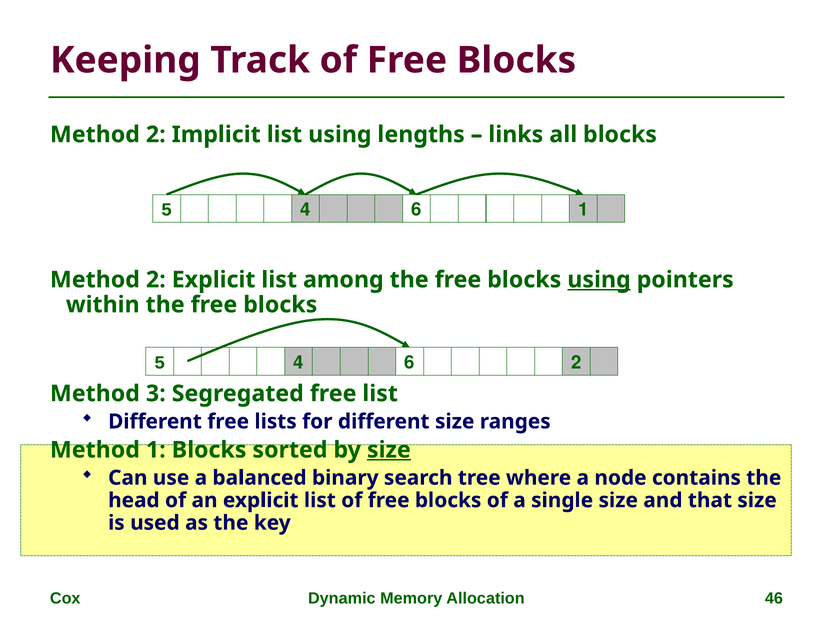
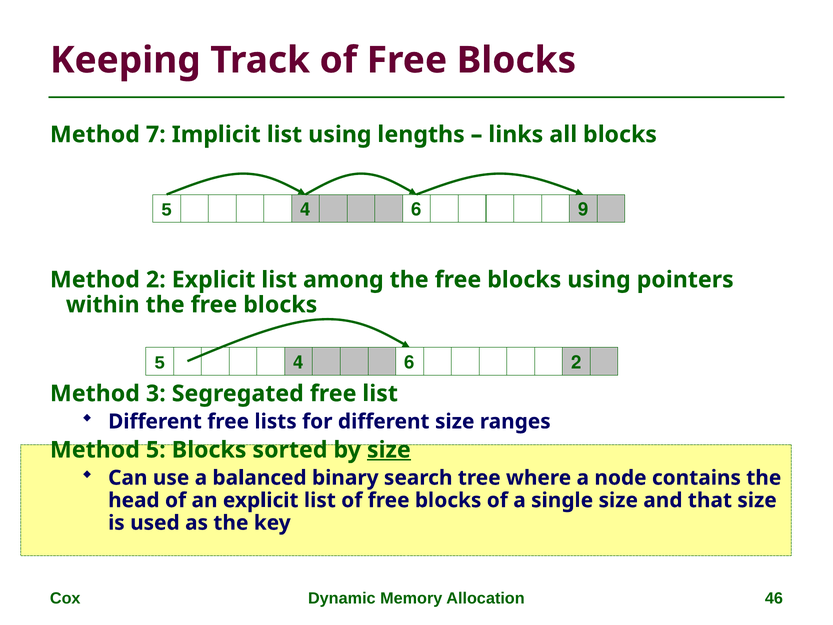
2 at (156, 135): 2 -> 7
4 1: 1 -> 9
using at (599, 280) underline: present -> none
Method 1: 1 -> 5
